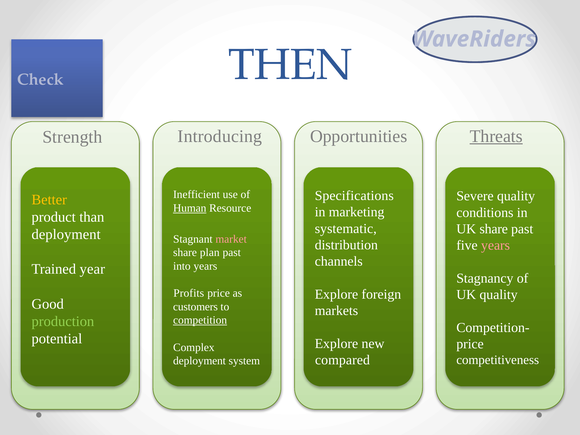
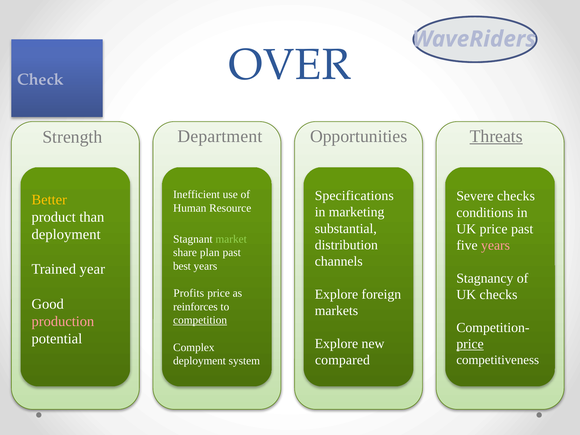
THEN: THEN -> OVER
Introducing: Introducing -> Department
Severe quality: quality -> checks
Human underline: present -> none
systematic: systematic -> substantial
UK share: share -> price
market colour: pink -> light green
into: into -> best
UK quality: quality -> checks
customers: customers -> reinforces
production colour: light green -> pink
price at (470, 344) underline: none -> present
